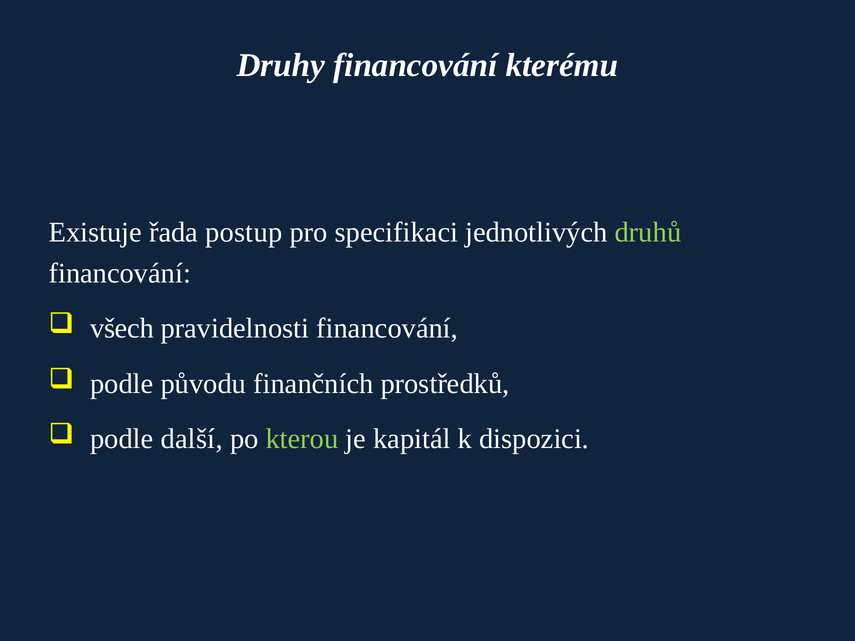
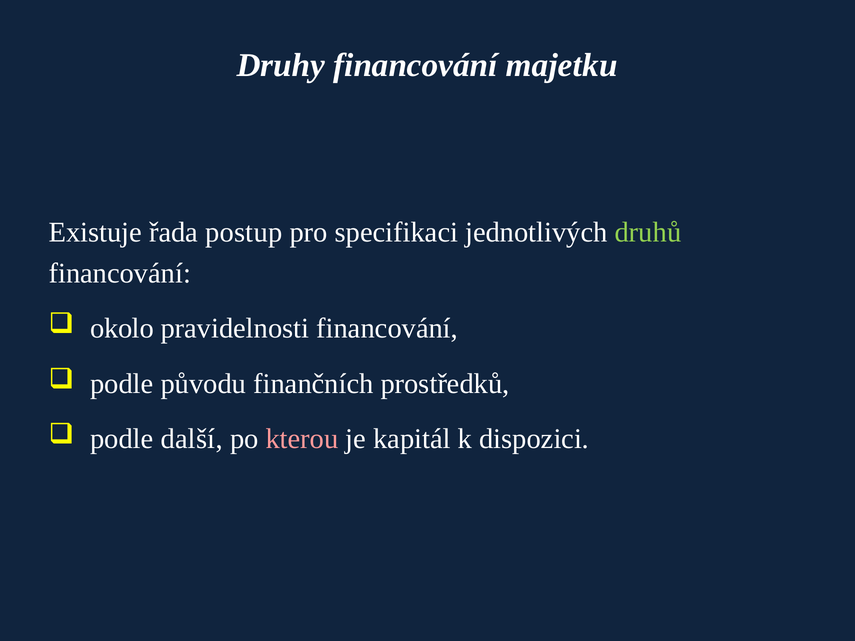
kterému: kterému -> majetku
všech: všech -> okolo
kterou colour: light green -> pink
